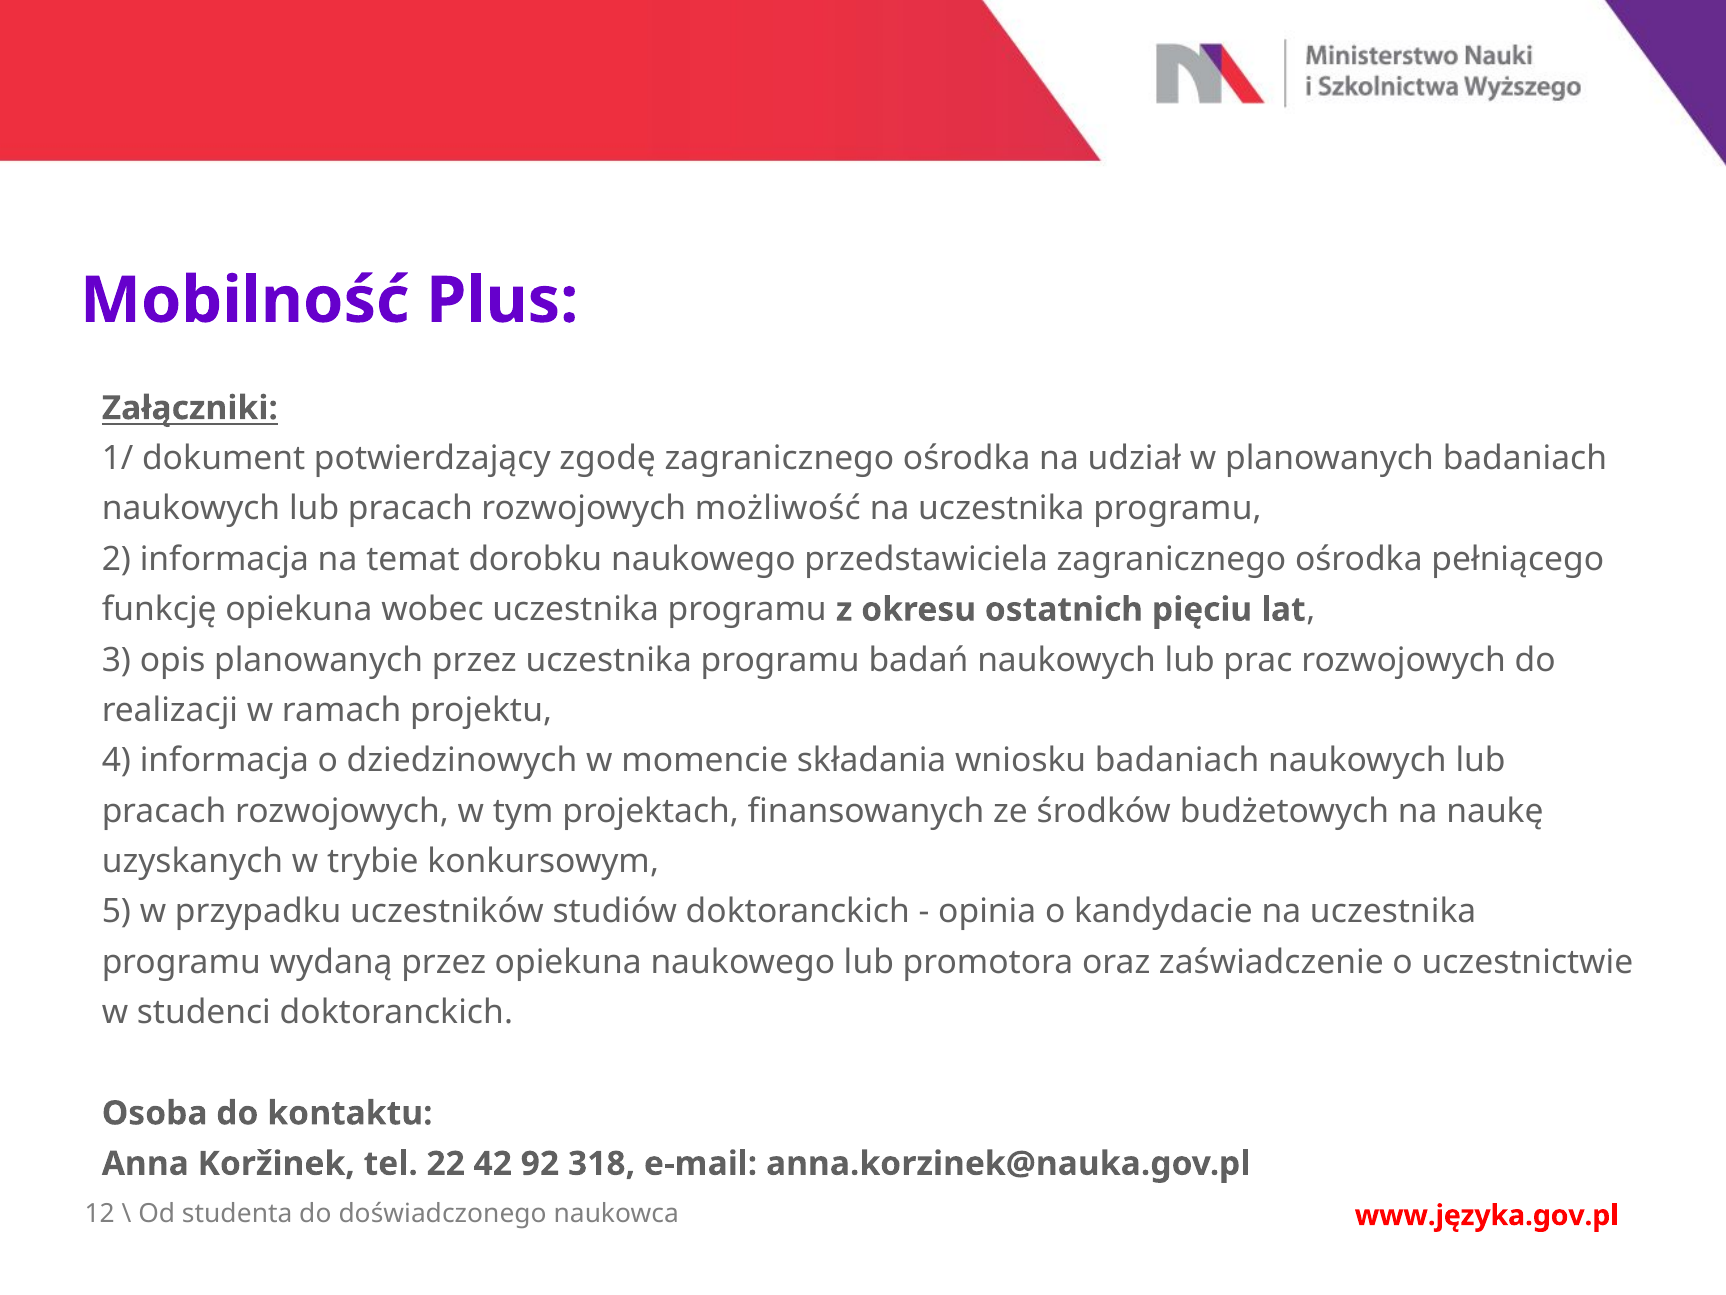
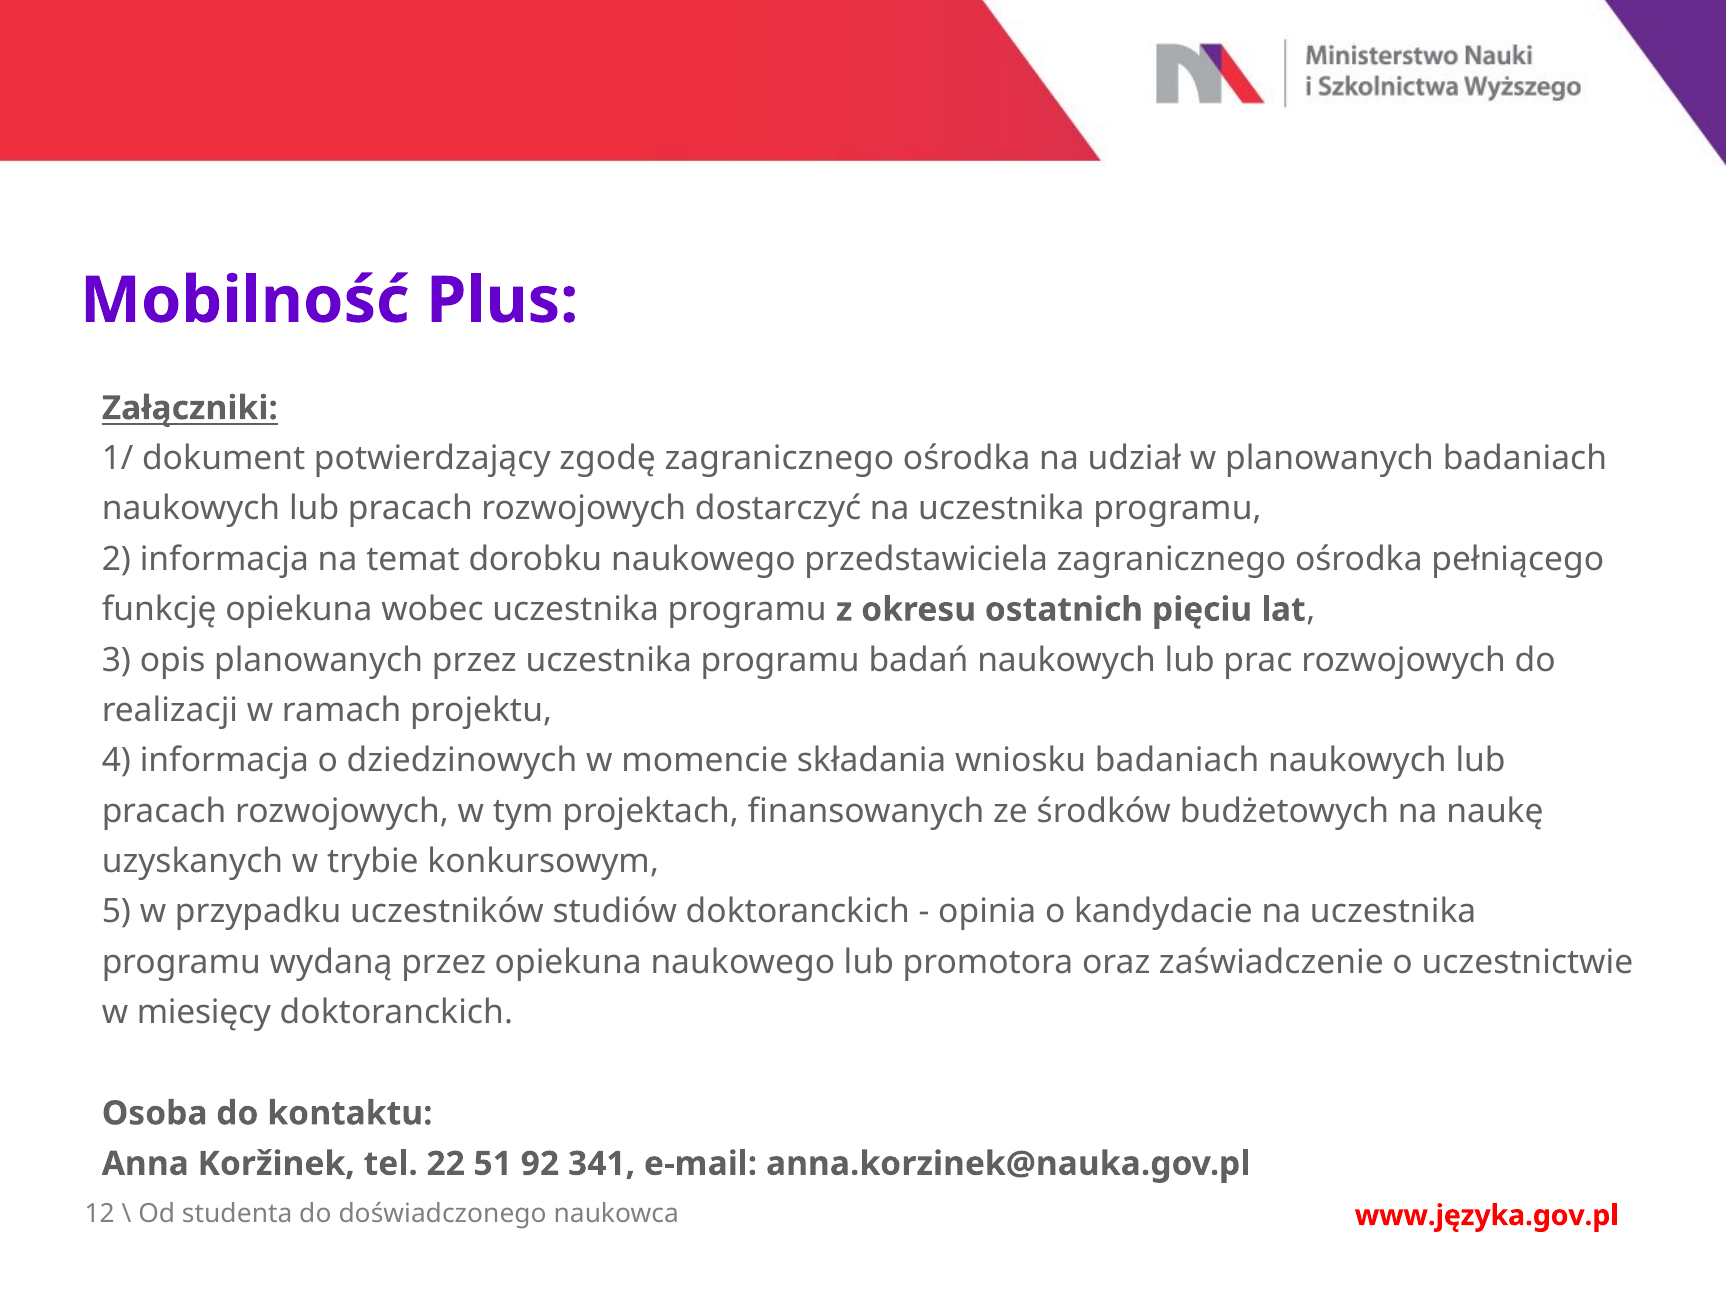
możliwość: możliwość -> dostarczyć
studenci: studenci -> miesięcy
42: 42 -> 51
318: 318 -> 341
